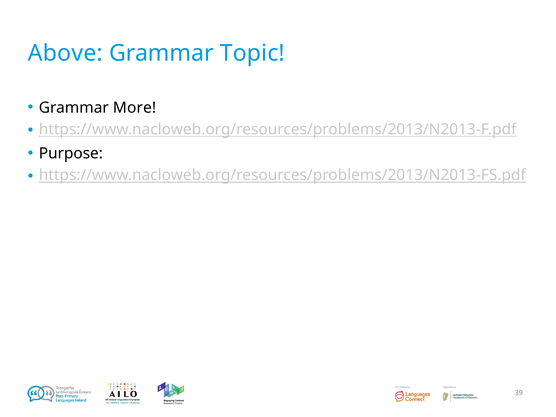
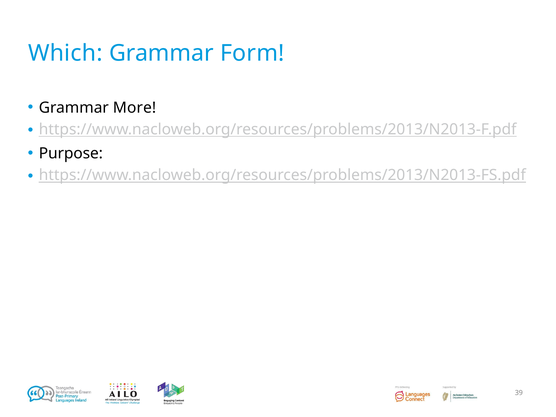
Above: Above -> Which
Topic: Topic -> Form
